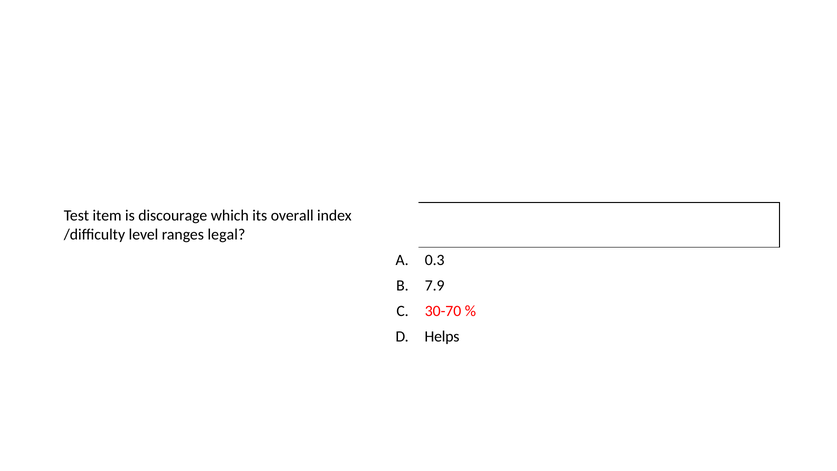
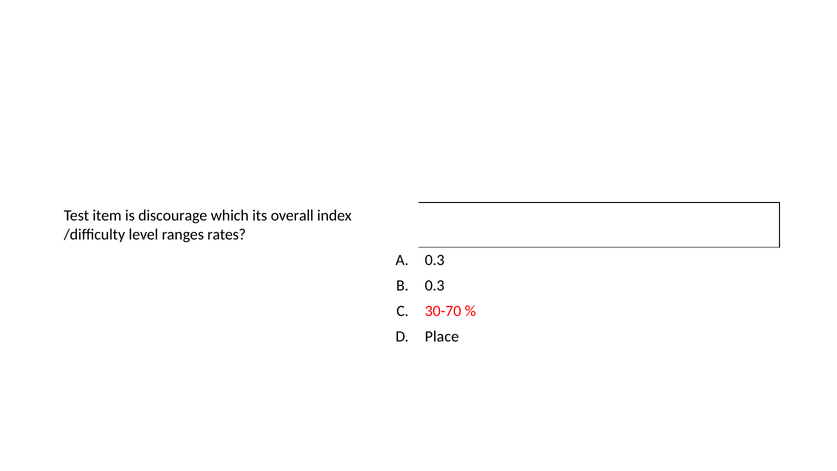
legal: legal -> rates
B 7.9: 7.9 -> 0.3
Helps: Helps -> Place
